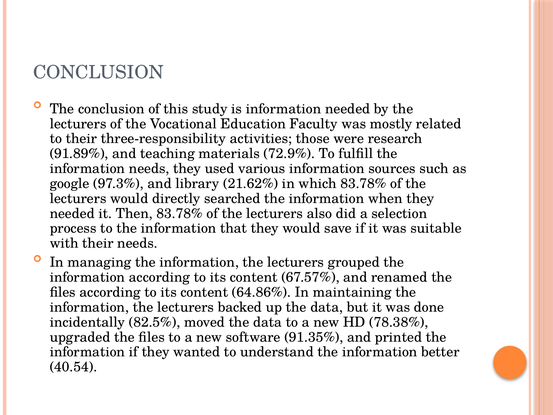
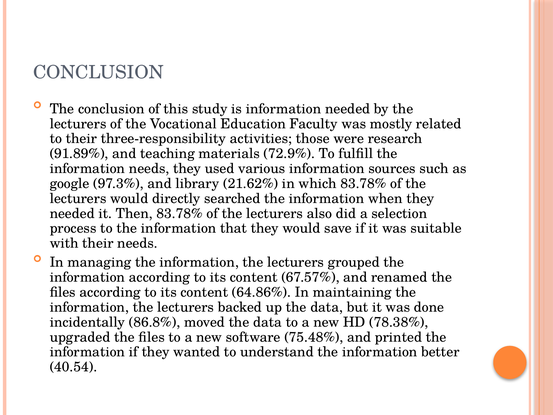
82.5%: 82.5% -> 86.8%
91.35%: 91.35% -> 75.48%
